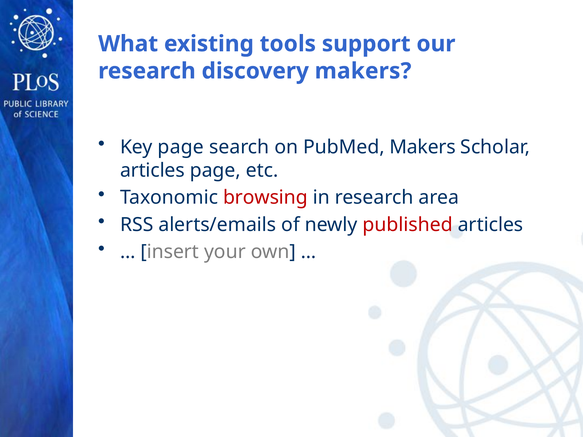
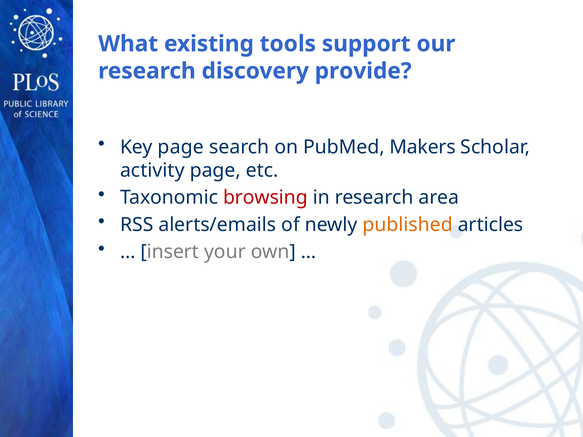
discovery makers: makers -> provide
articles at (152, 170): articles -> activity
published colour: red -> orange
